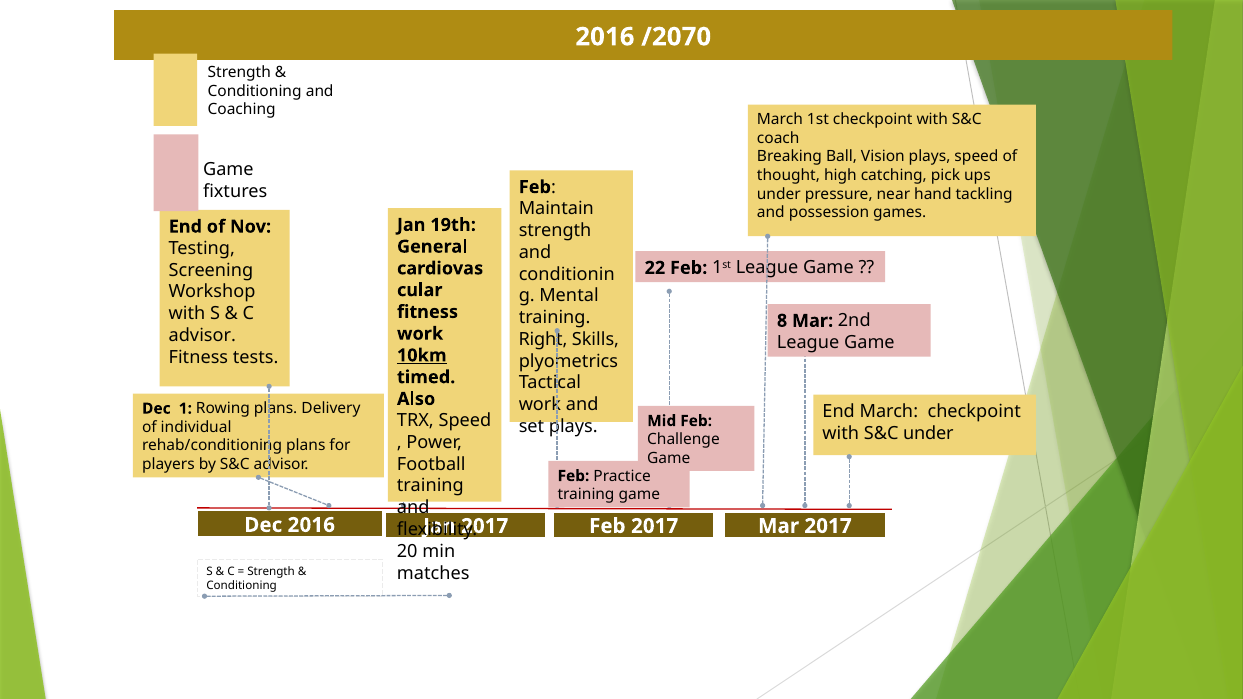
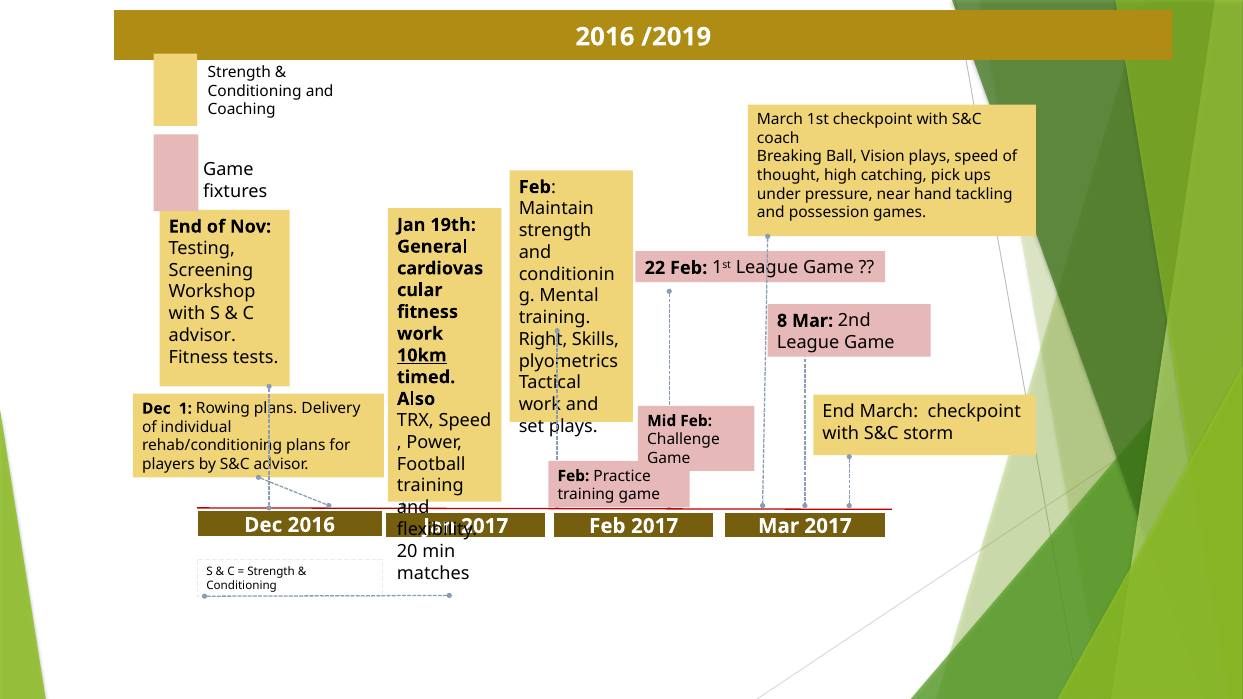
/2070: /2070 -> /2019
S&C under: under -> storm
